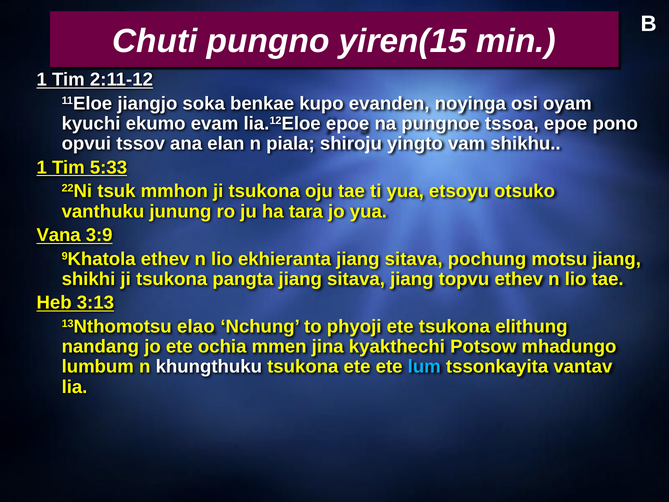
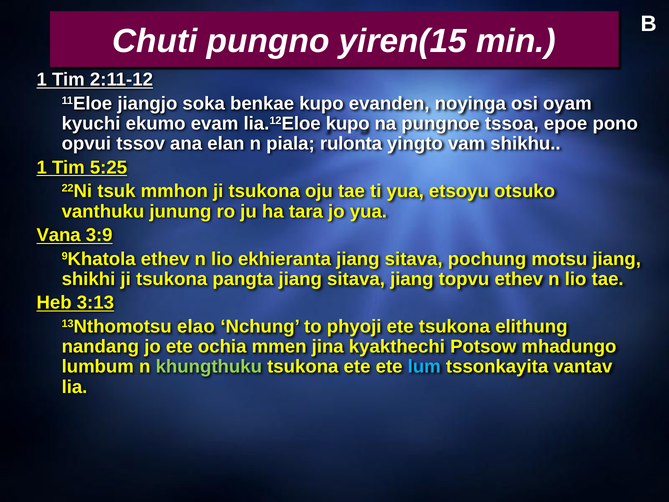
lia.12Eloe epoe: epoe -> kupo
shiroju: shiroju -> rulonta
5:33: 5:33 -> 5:25
khungthuku colour: white -> light green
